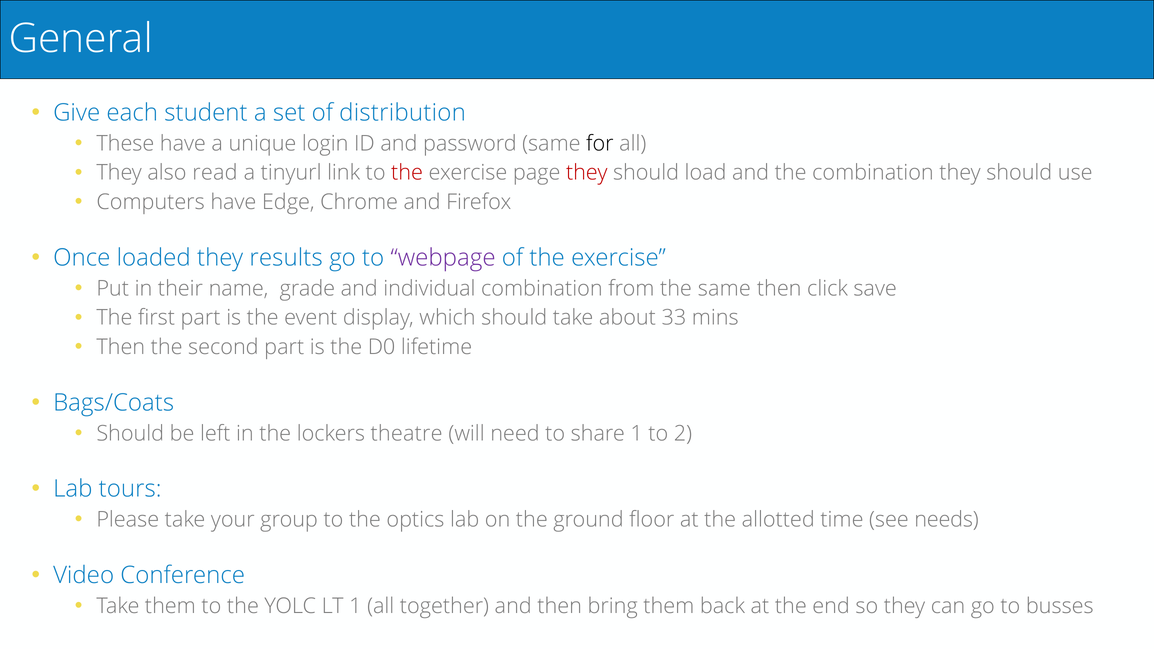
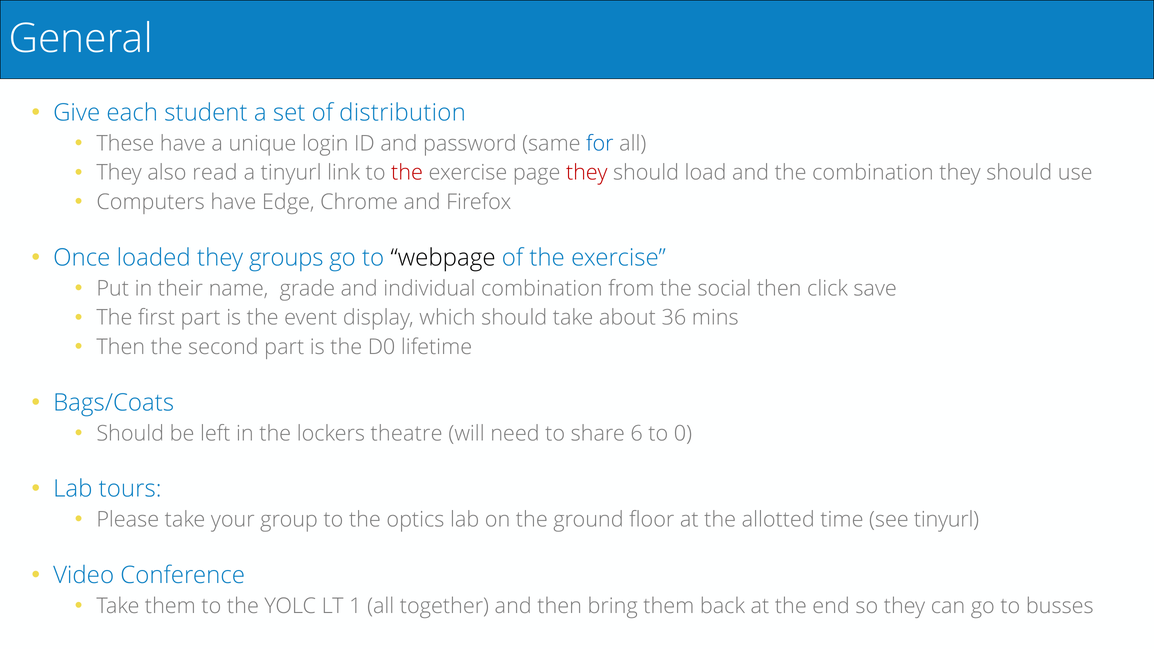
for colour: black -> blue
results: results -> groups
webpage colour: purple -> black
the same: same -> social
33: 33 -> 36
share 1: 1 -> 6
2: 2 -> 0
see needs: needs -> tinyurl
